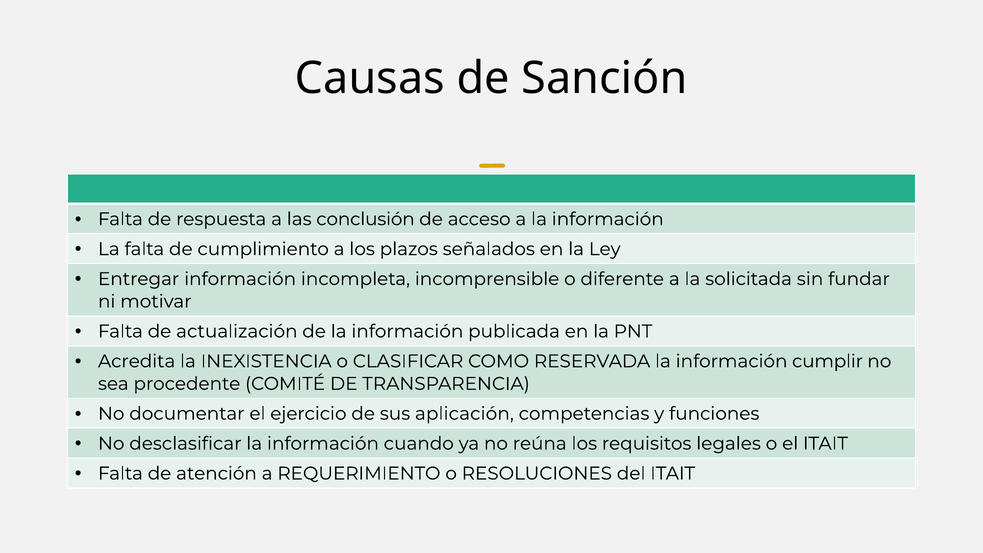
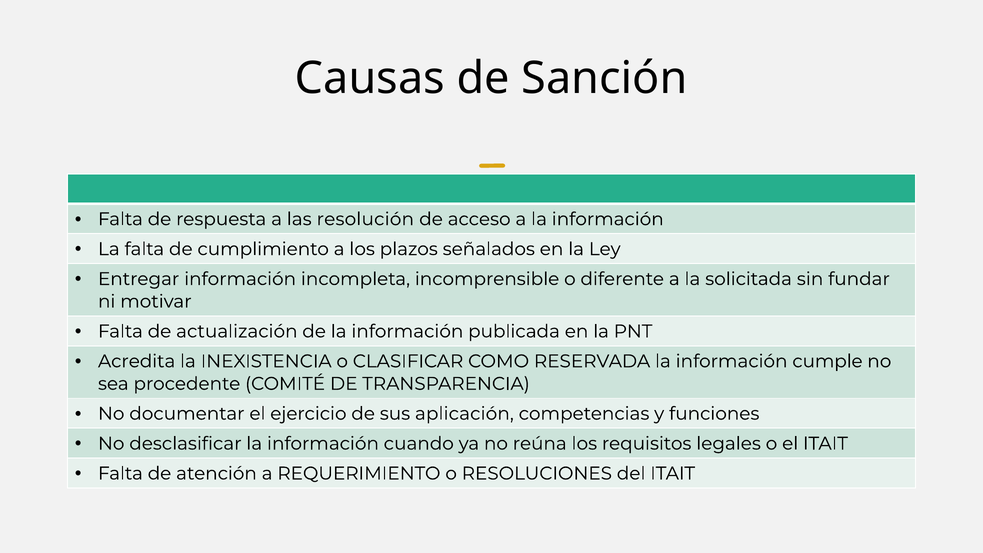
conclusión: conclusión -> resolución
cumplir: cumplir -> cumple
